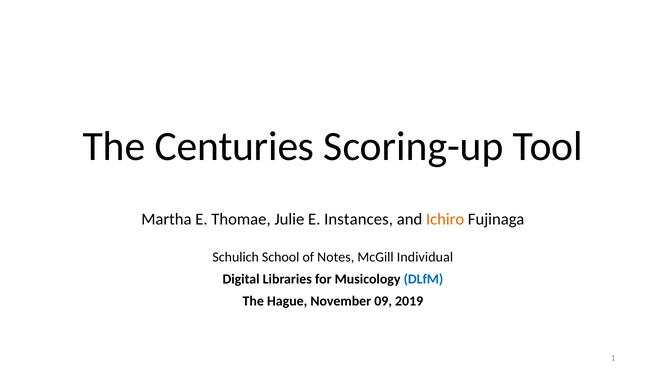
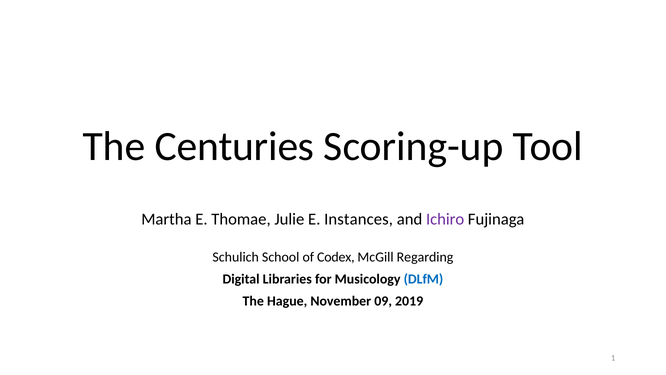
Ichiro colour: orange -> purple
Notes: Notes -> Codex
Individual: Individual -> Regarding
